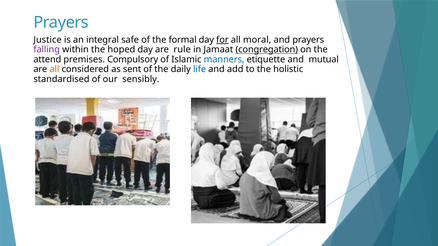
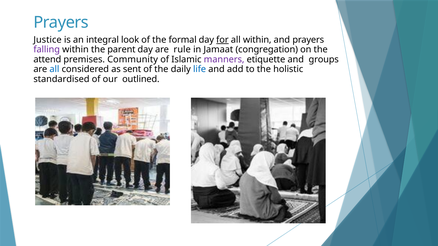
safe: safe -> look
all moral: moral -> within
hoped: hoped -> parent
congregation underline: present -> none
Compulsory: Compulsory -> Community
manners colour: blue -> purple
mutual: mutual -> groups
all at (54, 69) colour: orange -> blue
sensibly: sensibly -> outlined
